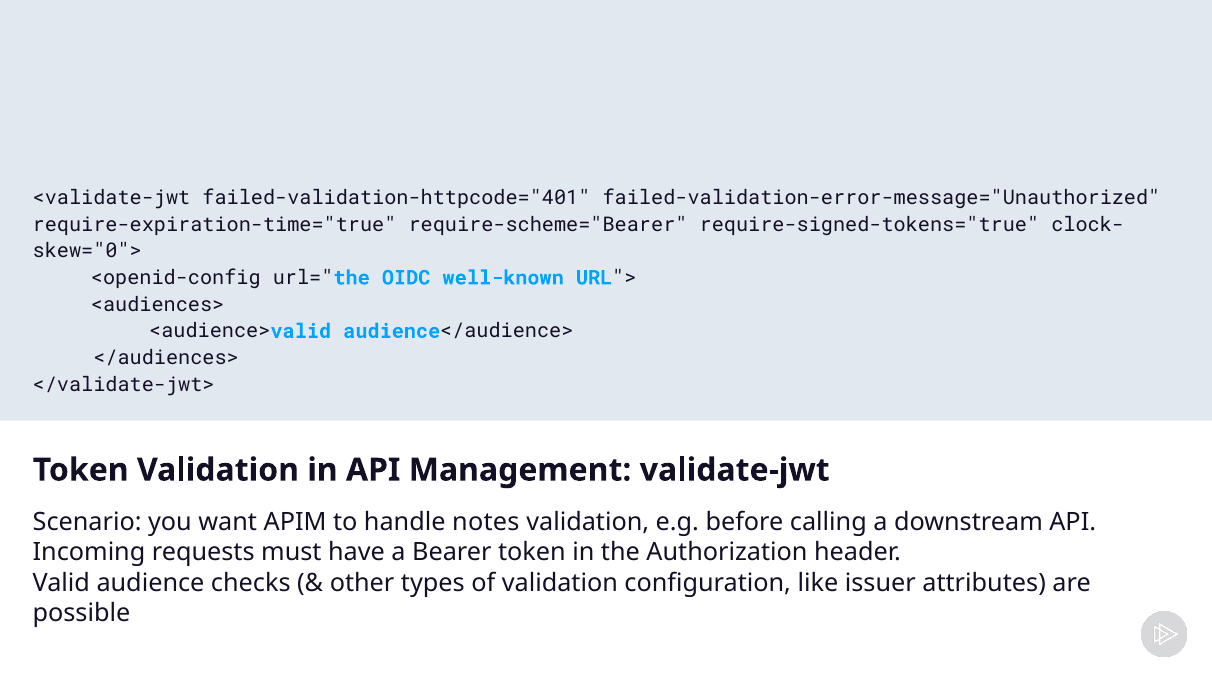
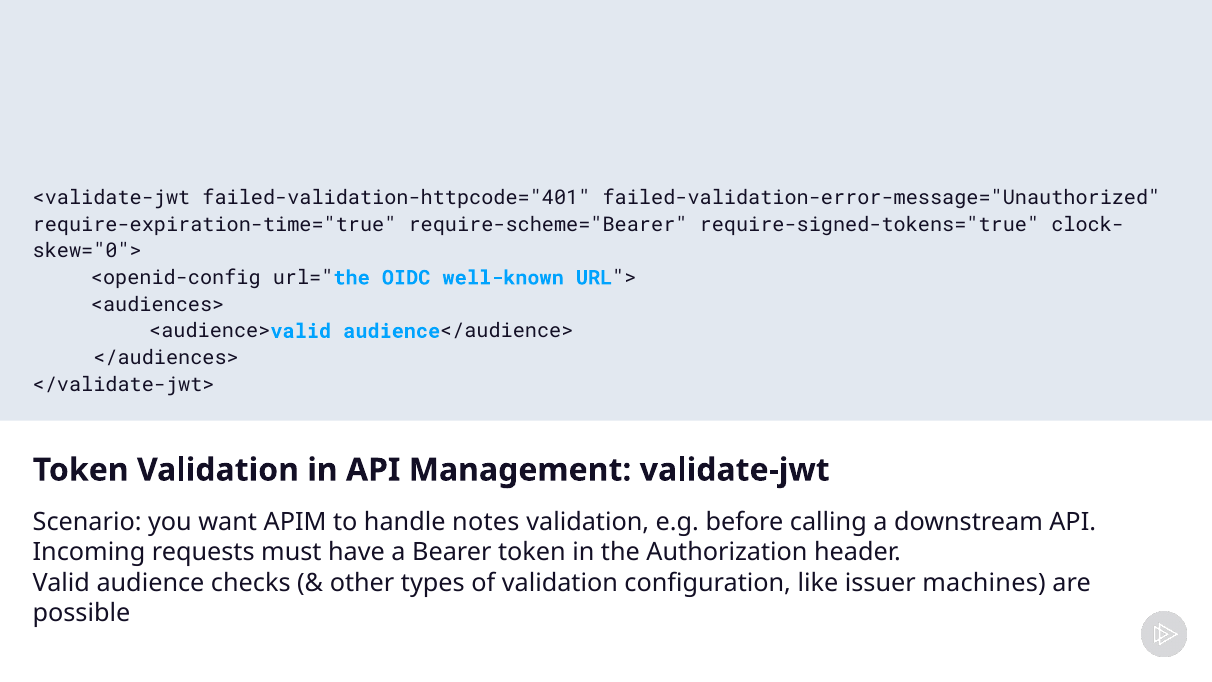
attributes: attributes -> machines
